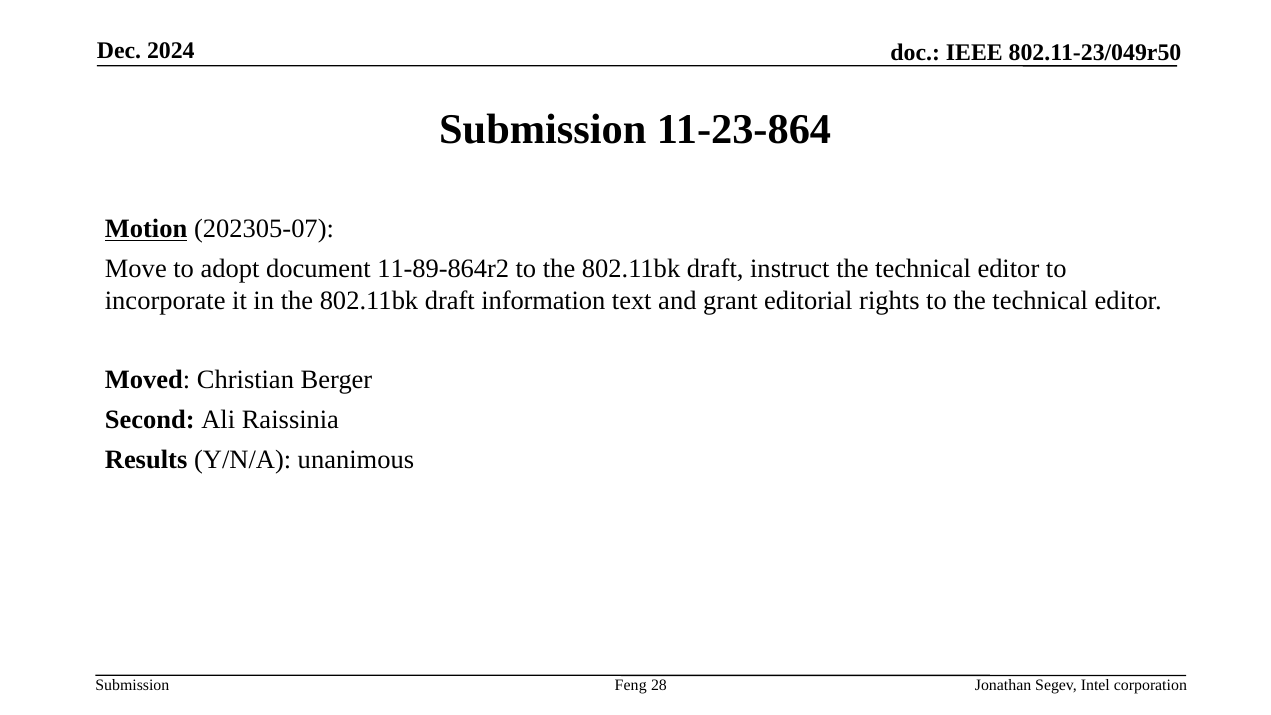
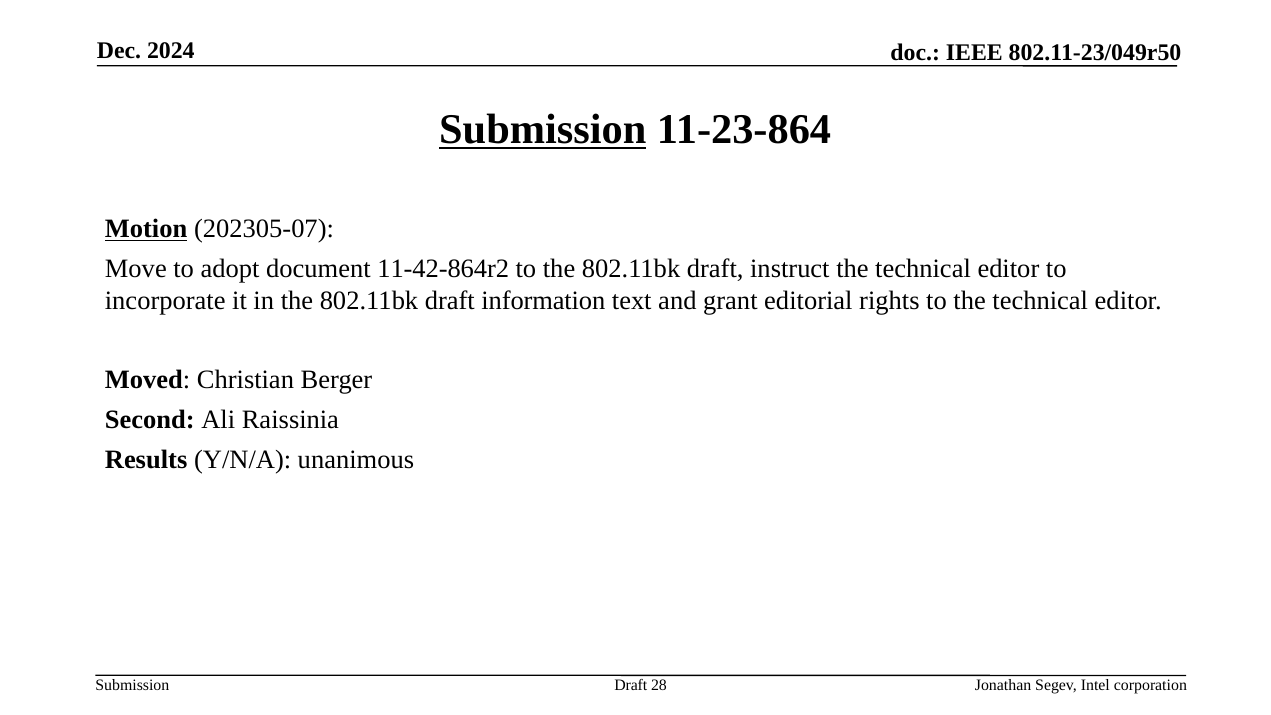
Submission at (543, 130) underline: none -> present
11-89-864r2: 11-89-864r2 -> 11-42-864r2
Feng at (631, 686): Feng -> Draft
